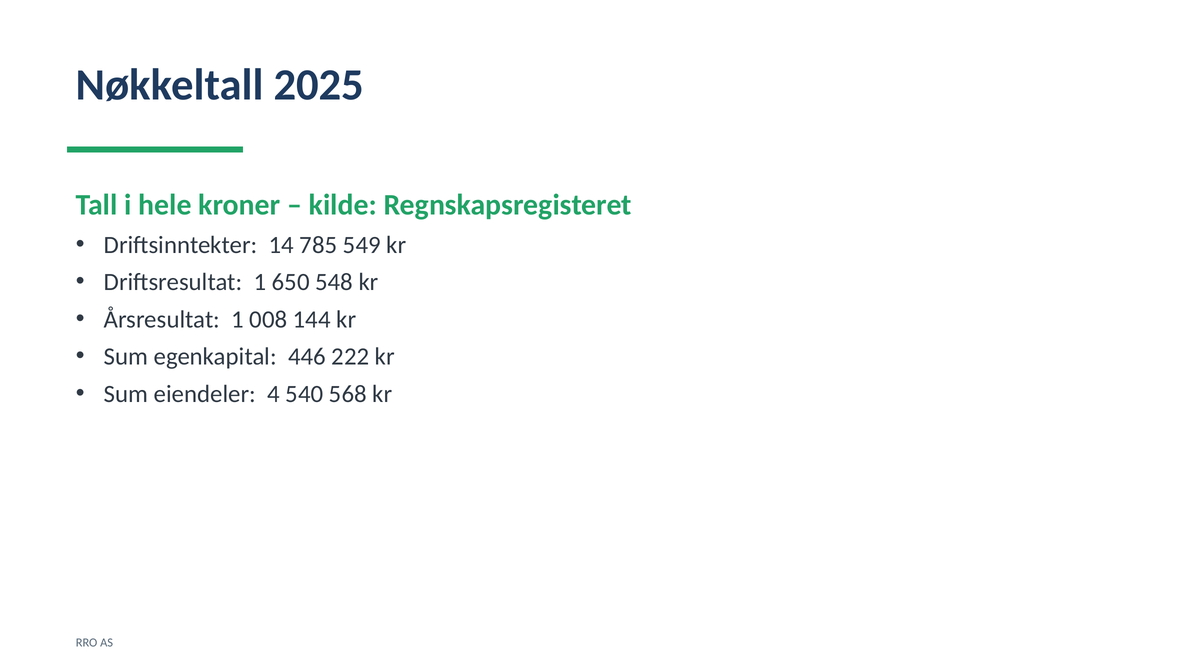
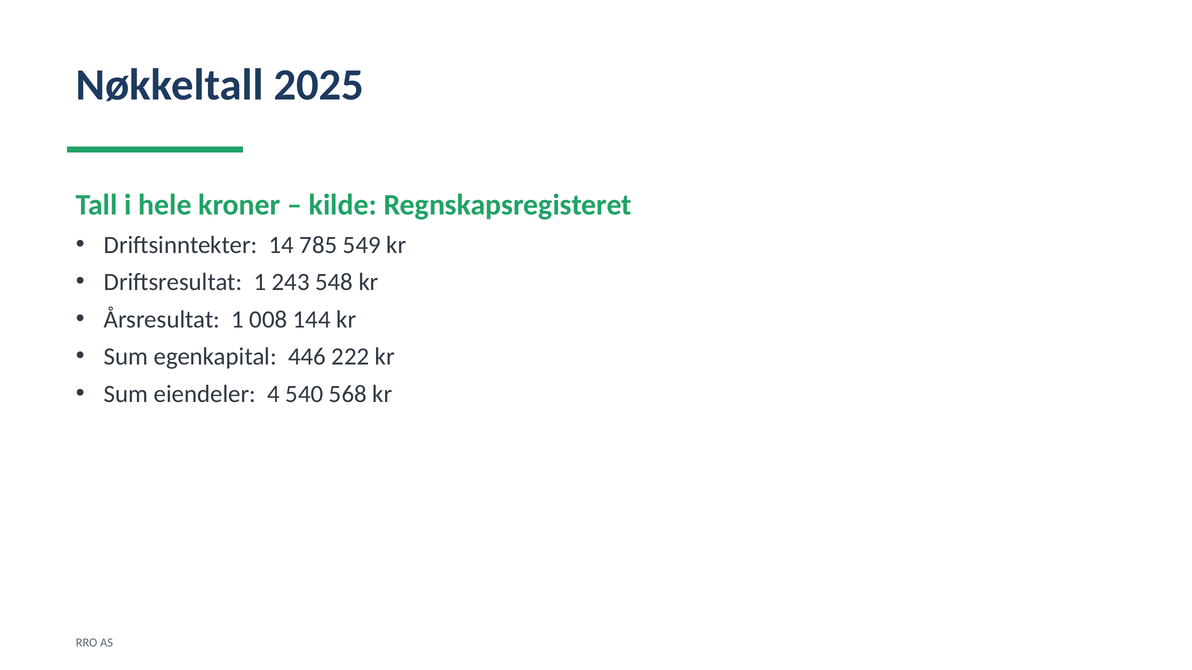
650: 650 -> 243
